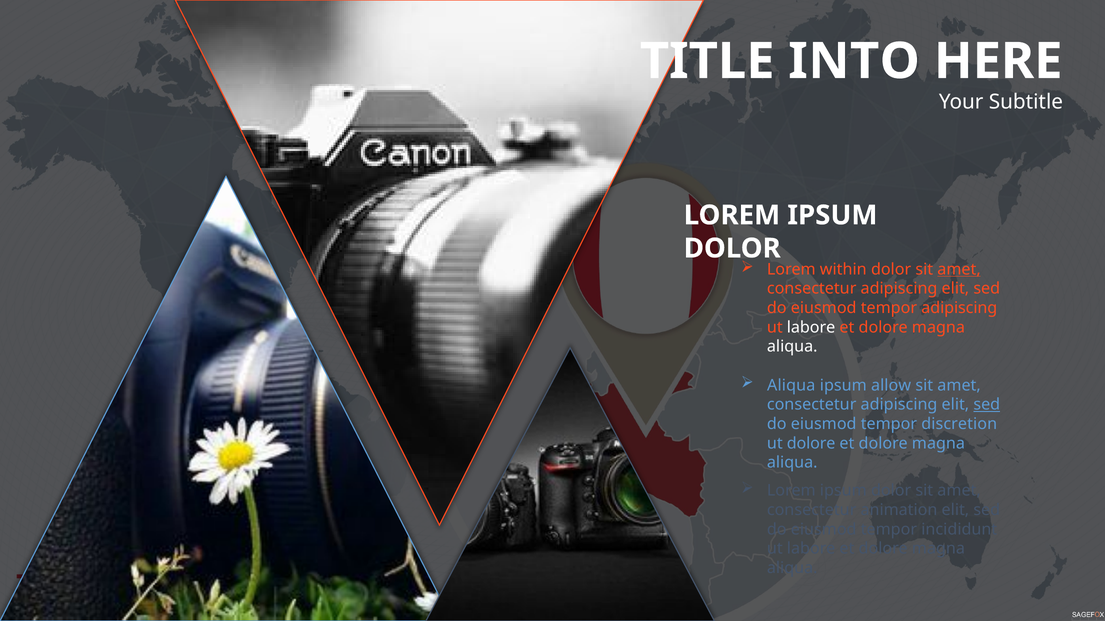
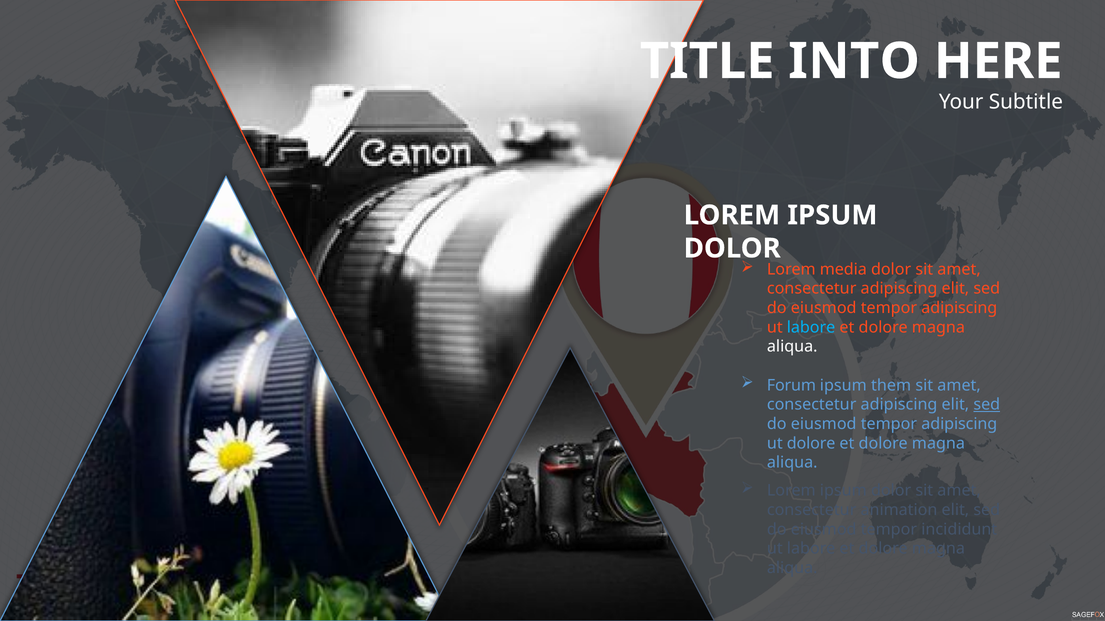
within: within -> media
amet at (959, 270) underline: present -> none
labore at (811, 328) colour: white -> light blue
Aliqua at (791, 386): Aliqua -> Forum
allow: allow -> them
discretion at (959, 424): discretion -> adipiscing
